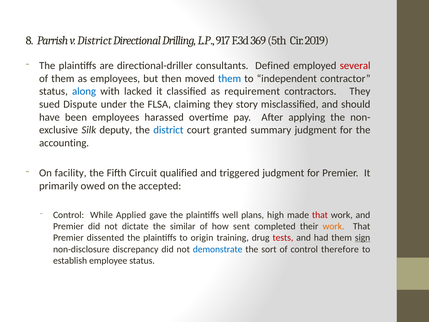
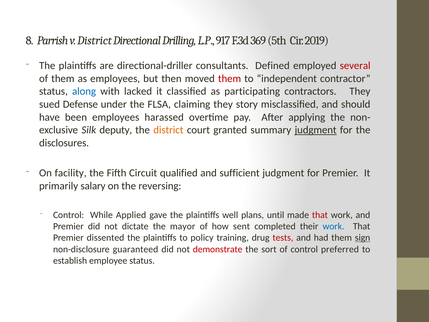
them at (230, 78) colour: blue -> red
requirement: requirement -> participating
Dispute: Dispute -> Defense
district at (168, 130) colour: blue -> orange
judgment at (316, 130) underline: none -> present
accounting: accounting -> disclosures
triggered: triggered -> sufficient
owed: owed -> salary
accepted: accepted -> reversing
high: high -> until
similar: similar -> mayor
work at (333, 226) colour: orange -> blue
origin: origin -> policy
discrepancy: discrepancy -> guaranteed
demonstrate colour: blue -> red
therefore: therefore -> preferred
